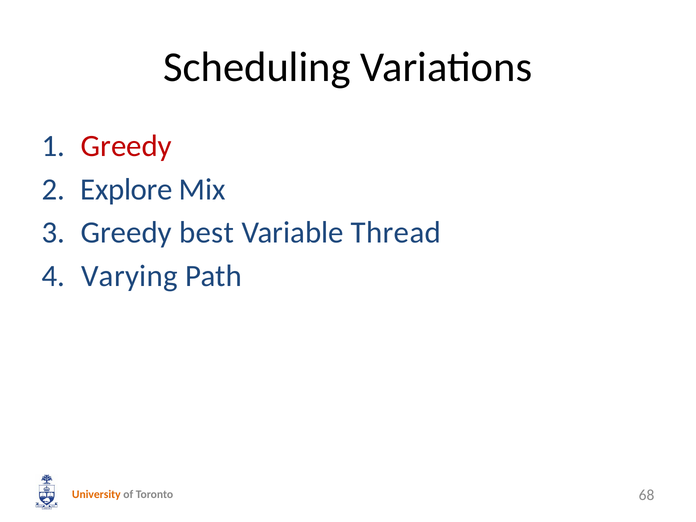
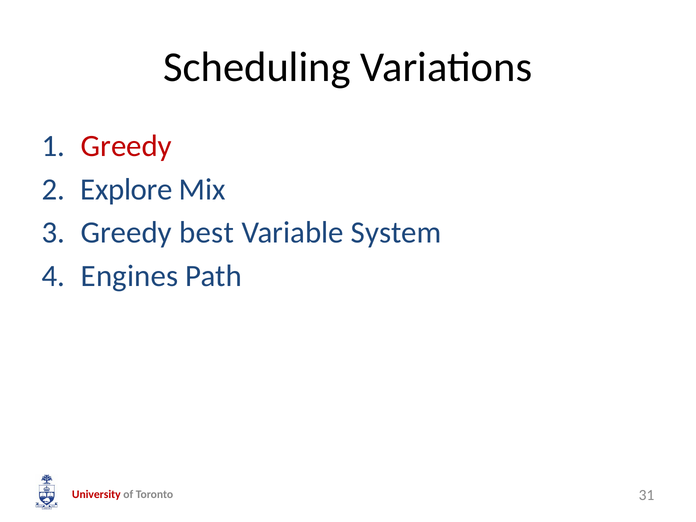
Thread: Thread -> System
Varying: Varying -> Engines
University colour: orange -> red
68: 68 -> 31
